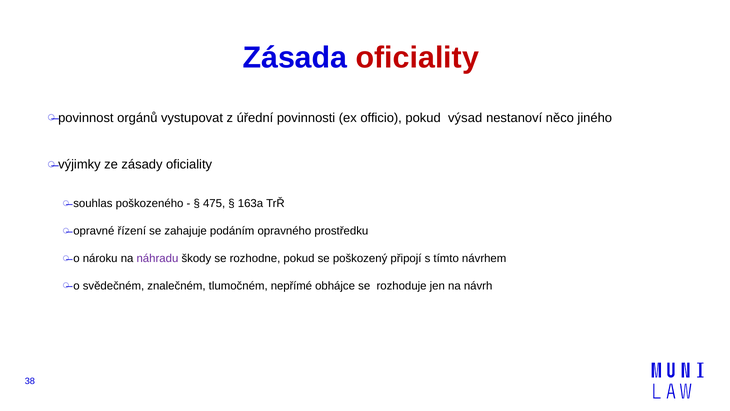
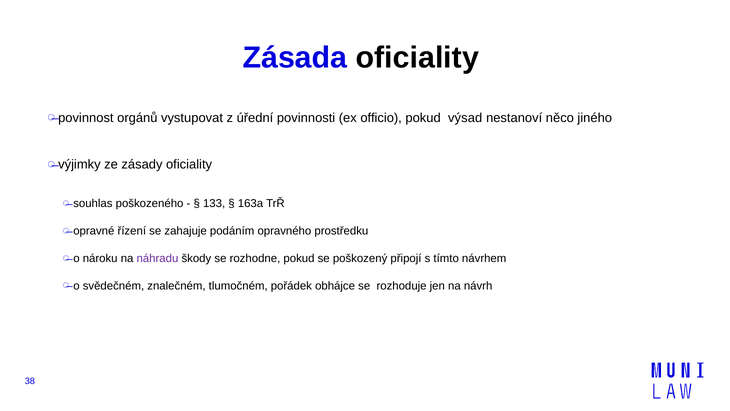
oficiality at (417, 57) colour: red -> black
475: 475 -> 133
nepřímé: nepřímé -> pořádek
